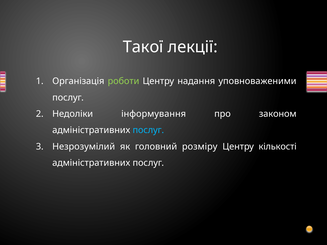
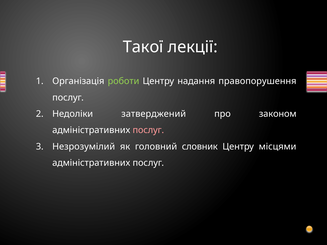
уповноваженими: уповноваженими -> правопорушення
інформування: інформування -> затверджений
послуг at (148, 130) colour: light blue -> pink
розміру: розміру -> словник
кількості: кількості -> місцями
